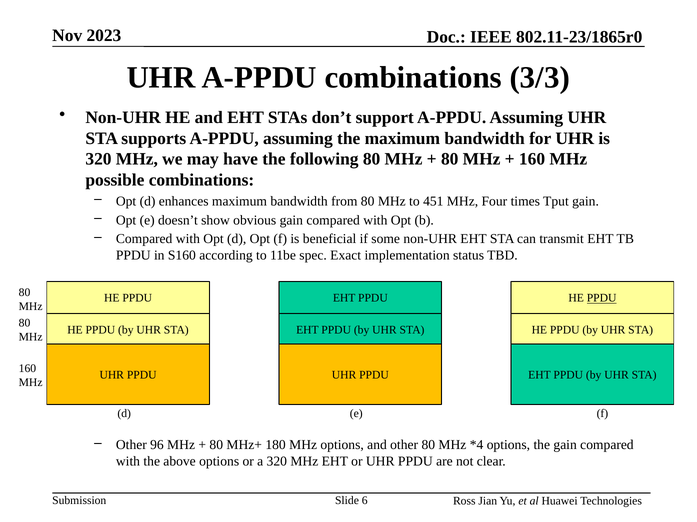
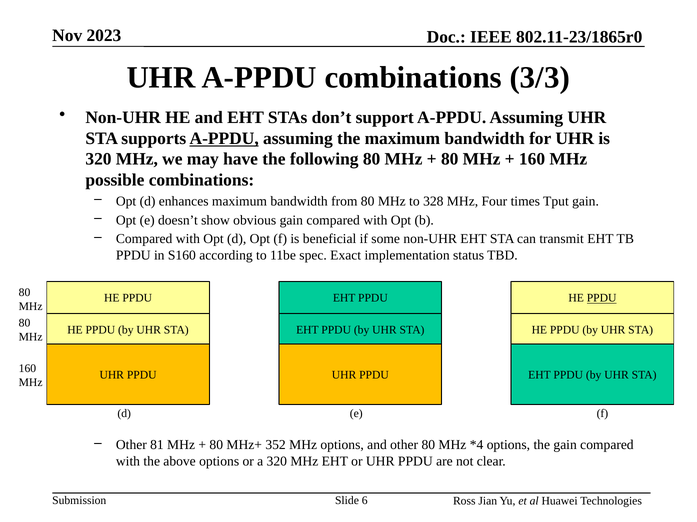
A-PPDU at (224, 139) underline: none -> present
451: 451 -> 328
96: 96 -> 81
180: 180 -> 352
